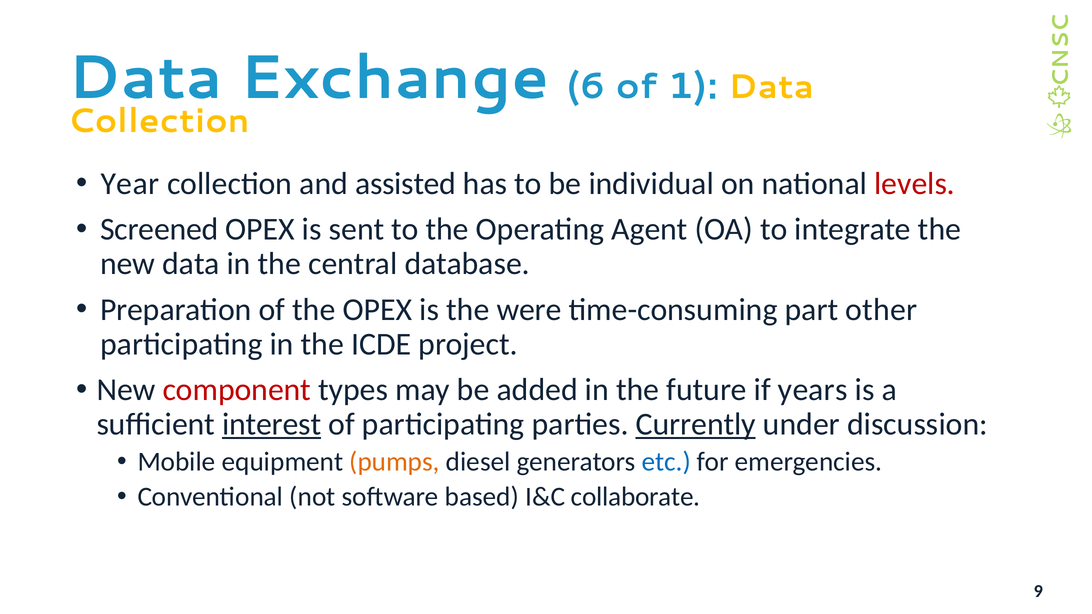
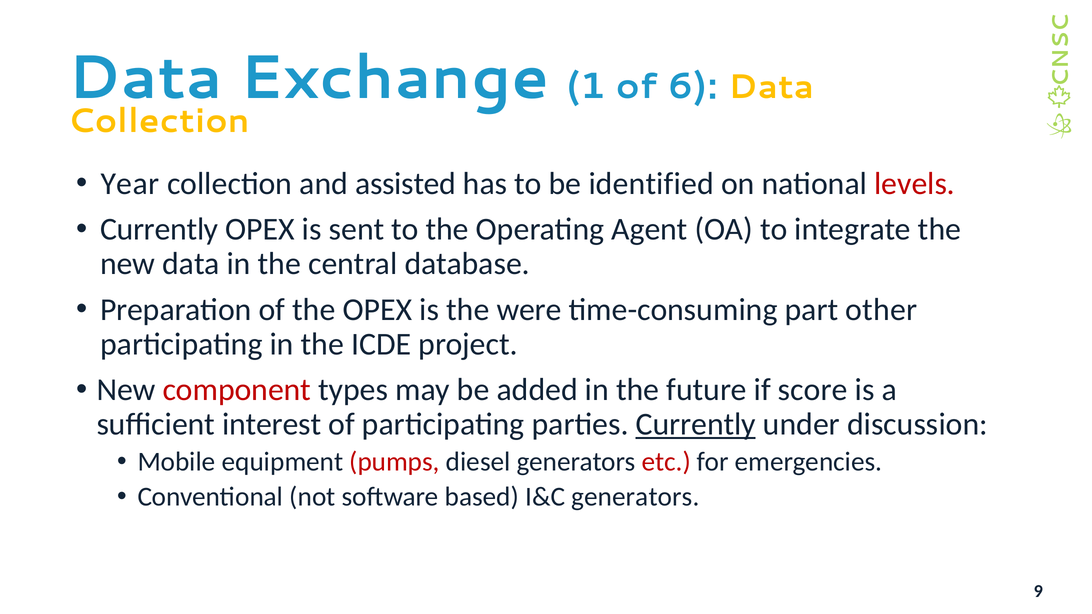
6: 6 -> 1
1: 1 -> 6
individual: individual -> identified
Screened at (159, 230): Screened -> Currently
years: years -> score
interest underline: present -> none
pumps colour: orange -> red
etc colour: blue -> red
I&C collaborate: collaborate -> generators
